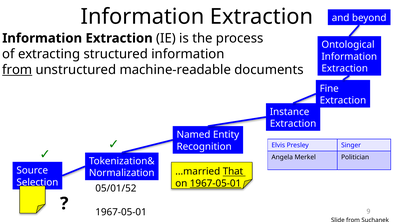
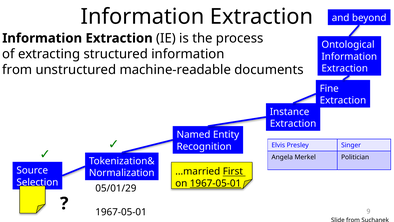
from at (17, 70) underline: present -> none
That: That -> First
05/01/52: 05/01/52 -> 05/01/29
